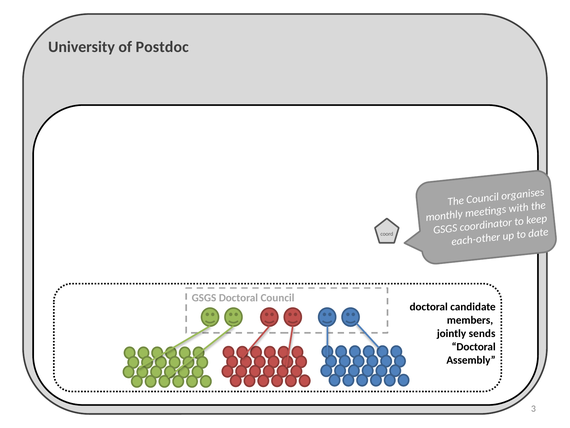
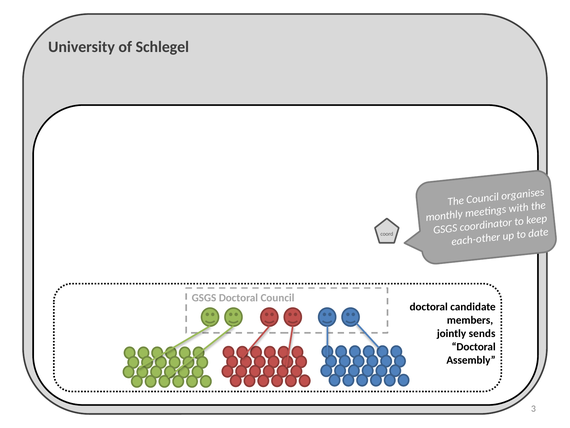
Postdoc: Postdoc -> Schlegel
